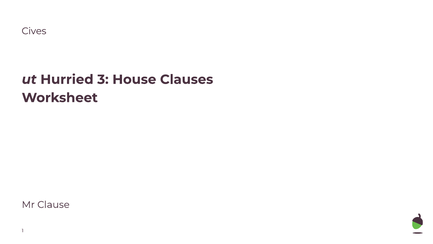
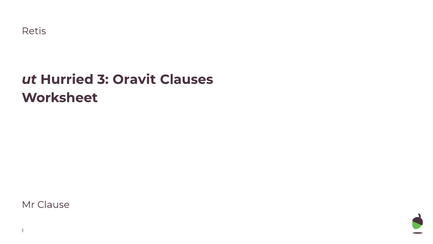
Cives: Cives -> Retis
House: House -> Oravit
